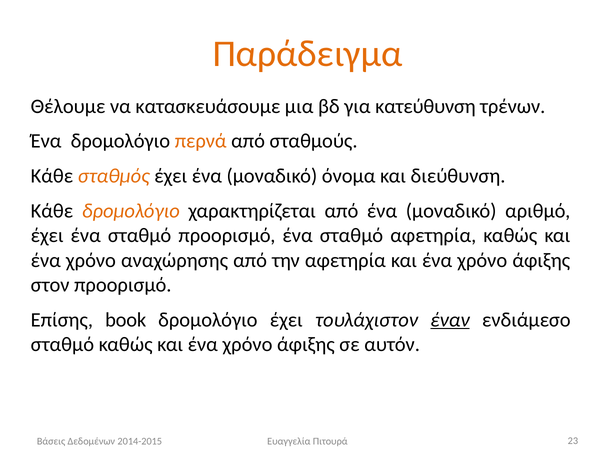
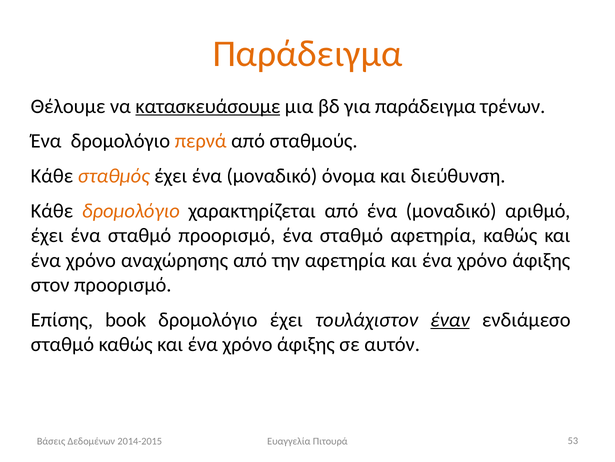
κατασκευάσουμε underline: none -> present
για κατεύθυνση: κατεύθυνση -> παράδειγμα
23: 23 -> 53
